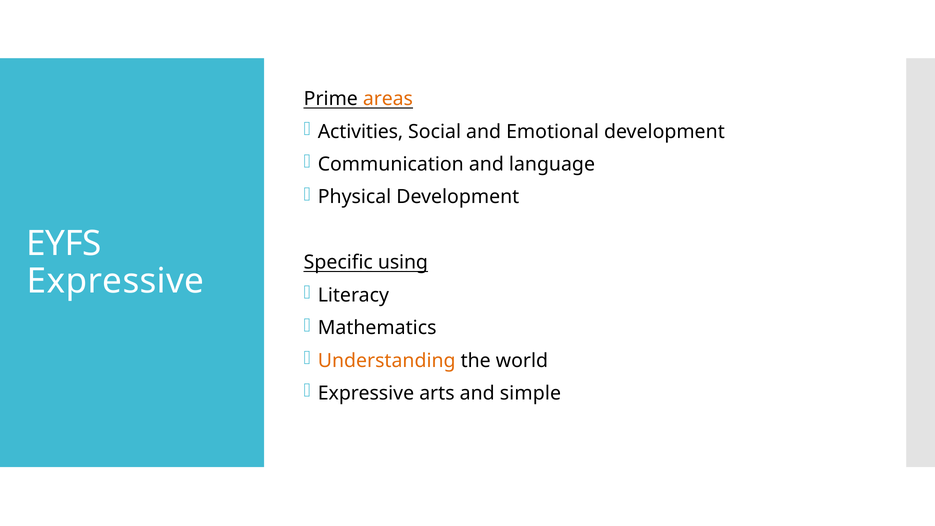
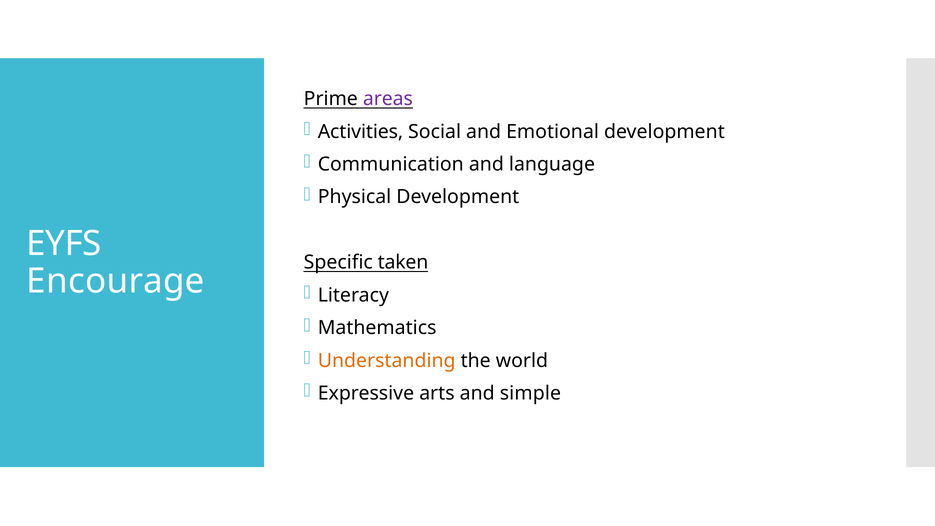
areas colour: orange -> purple
using: using -> taken
Expressive at (116, 281): Expressive -> Encourage
